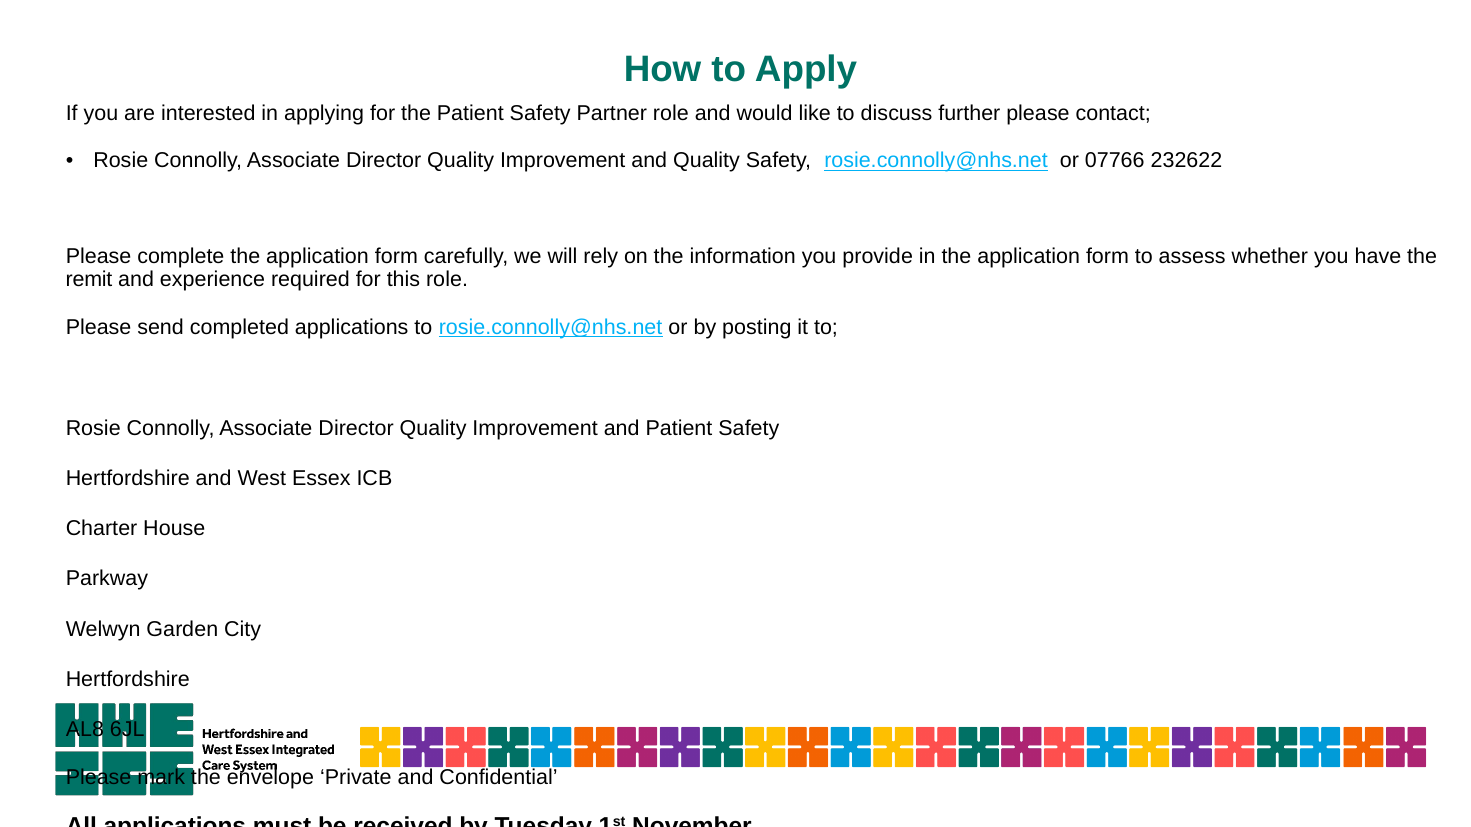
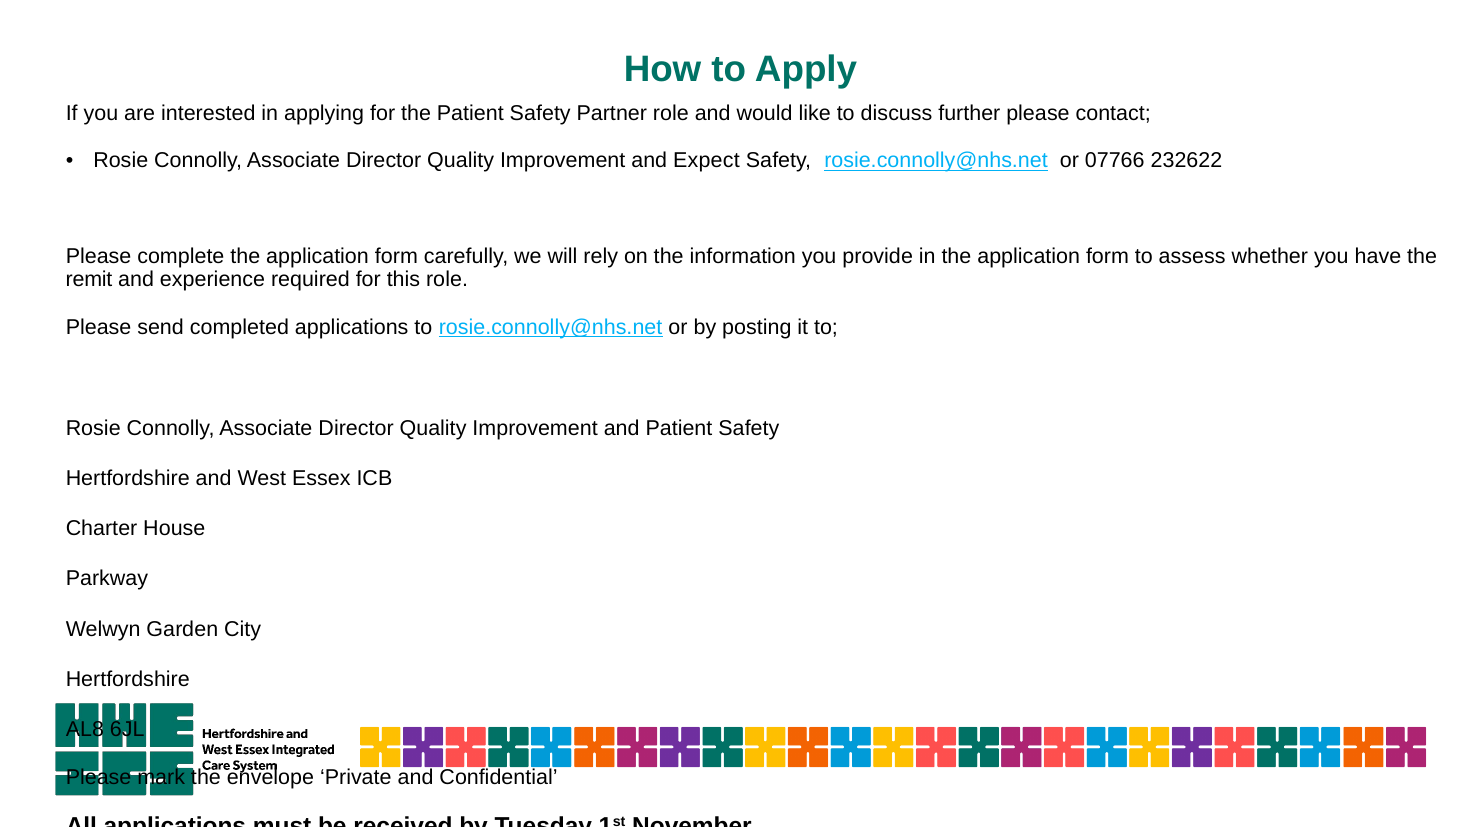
and Quality: Quality -> Expect
